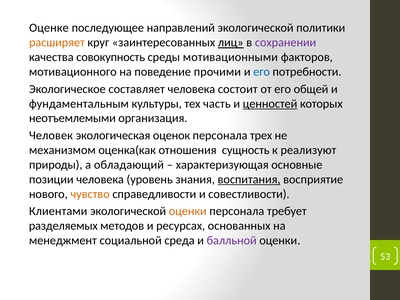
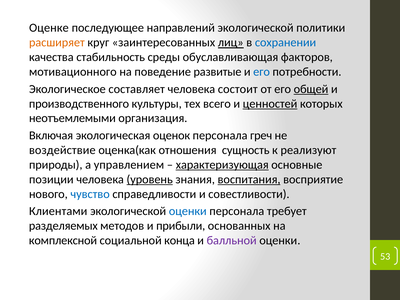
сохранении colour: purple -> blue
совокупность: совокупность -> стабильность
мотивационными: мотивационными -> обуславливающая
прочими: прочими -> развитые
общей underline: none -> present
фундаментальным: фундаментальным -> производственного
часть: часть -> всего
Человек: Человек -> Включая
трех: трех -> греч
механизмом: механизмом -> воздействие
обладающий: обладающий -> управлением
характеризующая underline: none -> present
уровень underline: none -> present
чувство colour: orange -> blue
оценки at (188, 211) colour: orange -> blue
ресурсах: ресурсах -> прибыли
менеджмент: менеджмент -> комплексной
среда: среда -> конца
